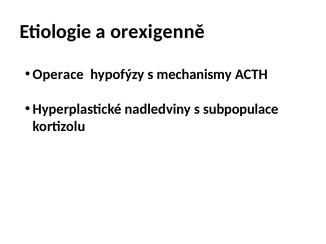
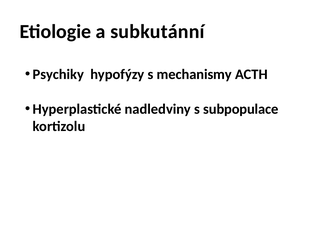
orexigenně: orexigenně -> subkutánní
Operace: Operace -> Psychiky
